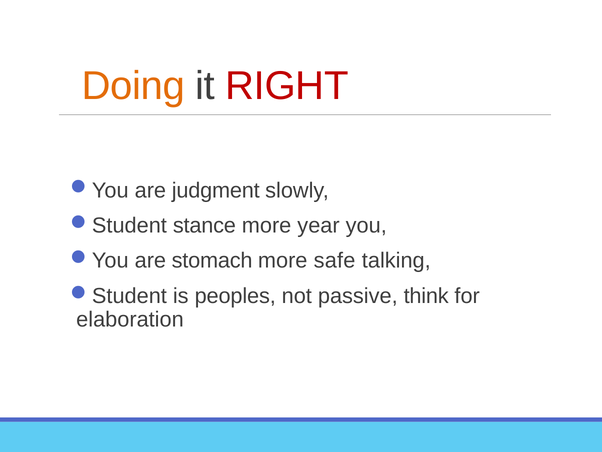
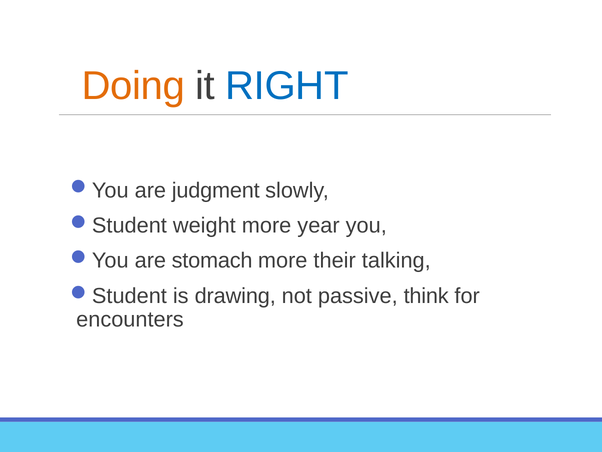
RIGHT colour: red -> blue
stance: stance -> weight
safe: safe -> their
peoples: peoples -> drawing
elaboration: elaboration -> encounters
